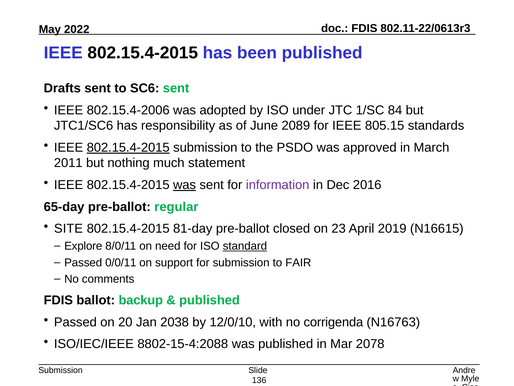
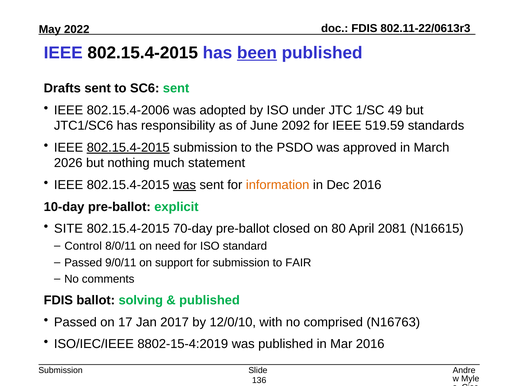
been underline: none -> present
84: 84 -> 49
2089: 2089 -> 2092
805.15: 805.15 -> 519.59
2011: 2011 -> 2026
information colour: purple -> orange
65-day: 65-day -> 10-day
regular: regular -> explicit
81-day: 81-day -> 70-day
23: 23 -> 80
2019: 2019 -> 2081
Explore: Explore -> Control
standard underline: present -> none
0/0/11: 0/0/11 -> 9/0/11
backup: backup -> solving
20: 20 -> 17
2038: 2038 -> 2017
corrigenda: corrigenda -> comprised
8802-15-4:2088: 8802-15-4:2088 -> 8802-15-4:2019
Mar 2078: 2078 -> 2016
